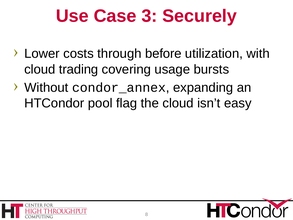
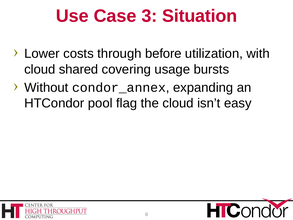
Securely: Securely -> Situation
trading: trading -> shared
